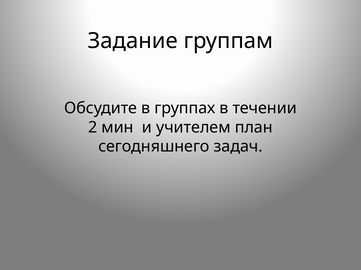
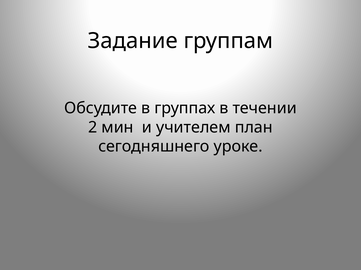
задач: задач -> уроке
